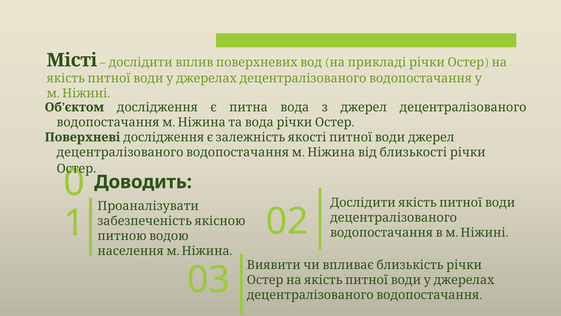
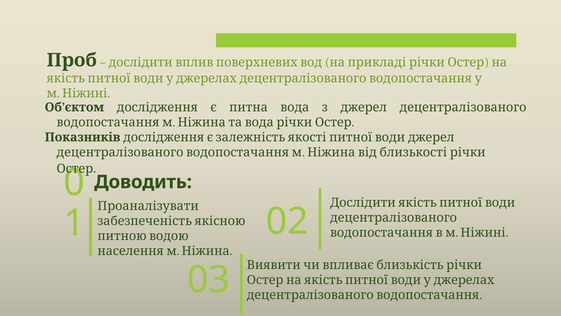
Місті: Місті -> Проб
Поверхневі: Поверхневі -> Показників
